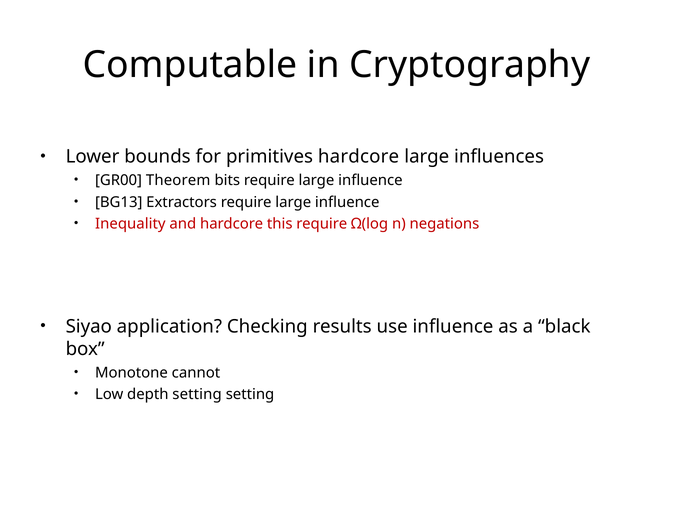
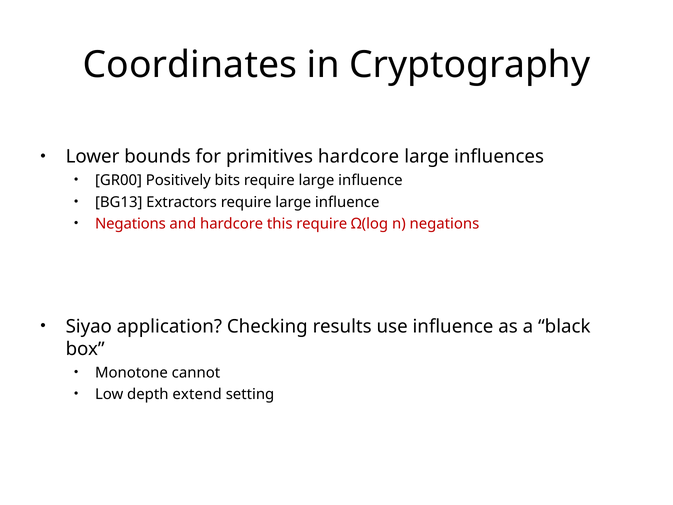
Computable: Computable -> Coordinates
Theorem: Theorem -> Positively
Inequality at (130, 224): Inequality -> Negations
depth setting: setting -> extend
